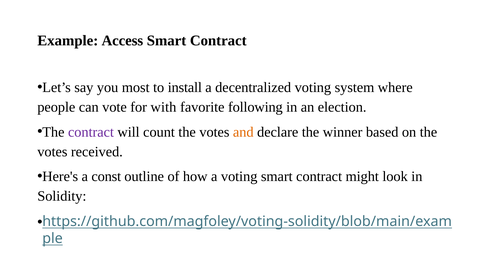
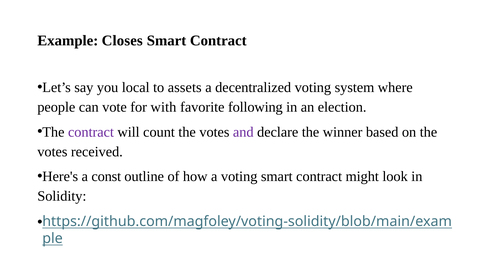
Access: Access -> Closes
most: most -> local
install: install -> assets
and colour: orange -> purple
